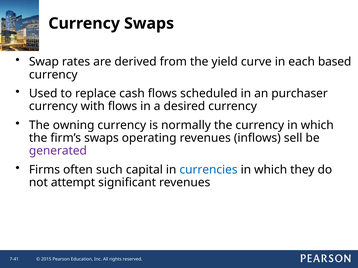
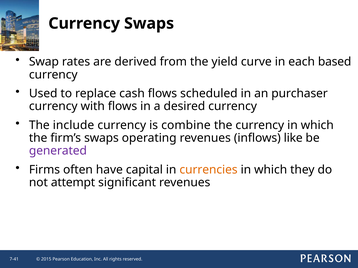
owning: owning -> include
normally: normally -> combine
sell: sell -> like
such: such -> have
currencies colour: blue -> orange
